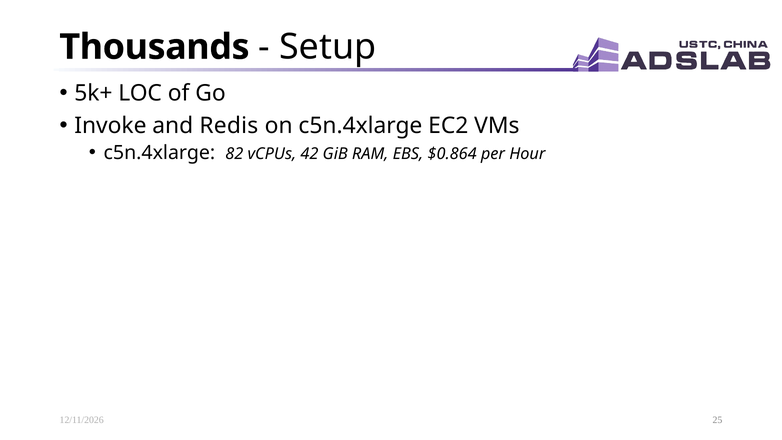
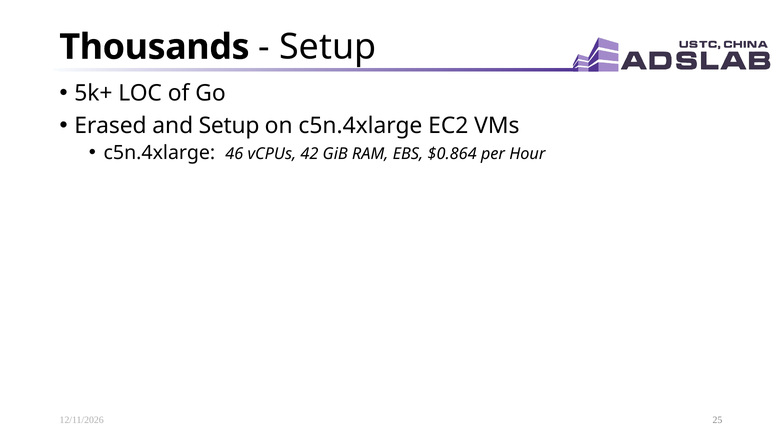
Invoke: Invoke -> Erased
and Redis: Redis -> Setup
82: 82 -> 46
